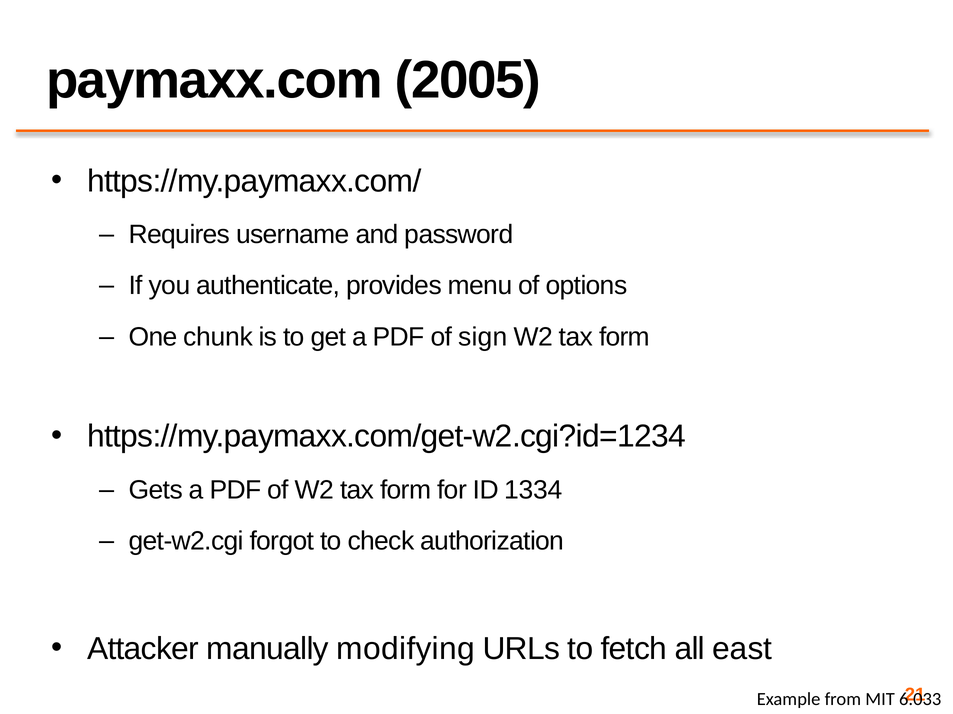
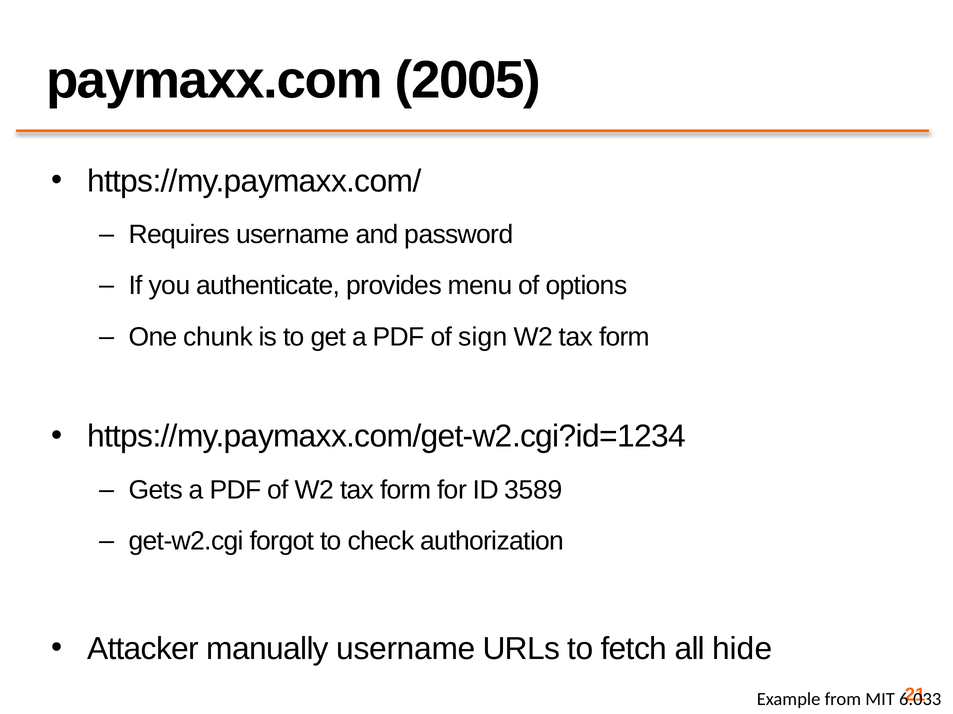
1334: 1334 -> 3589
manually modifying: modifying -> username
east: east -> hide
